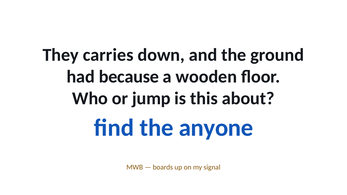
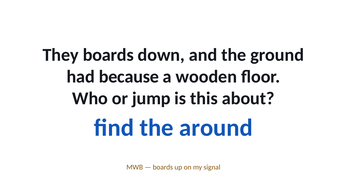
They carries: carries -> boards
anyone: anyone -> around
